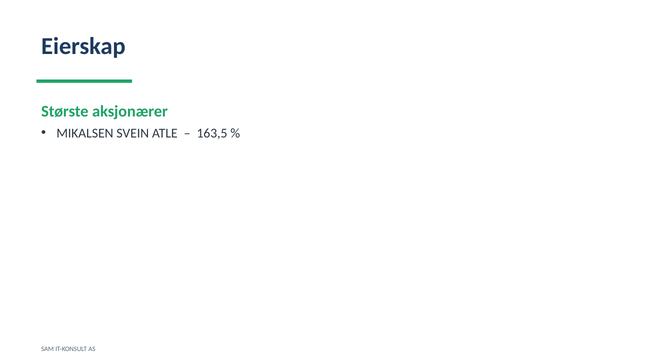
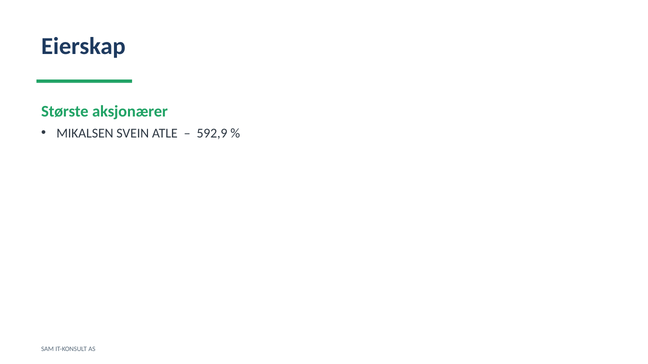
163,5: 163,5 -> 592,9
